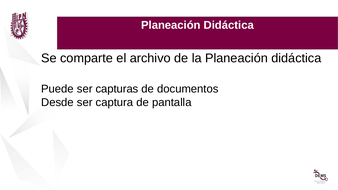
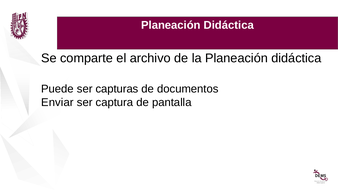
Desde: Desde -> Enviar
